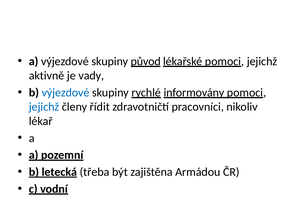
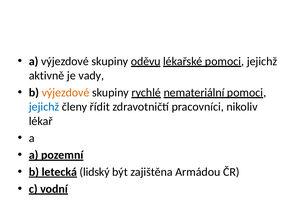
původ: původ -> oděvu
výjezdové at (66, 93) colour: blue -> orange
informovány: informovány -> nemateriální
třeba: třeba -> lidský
